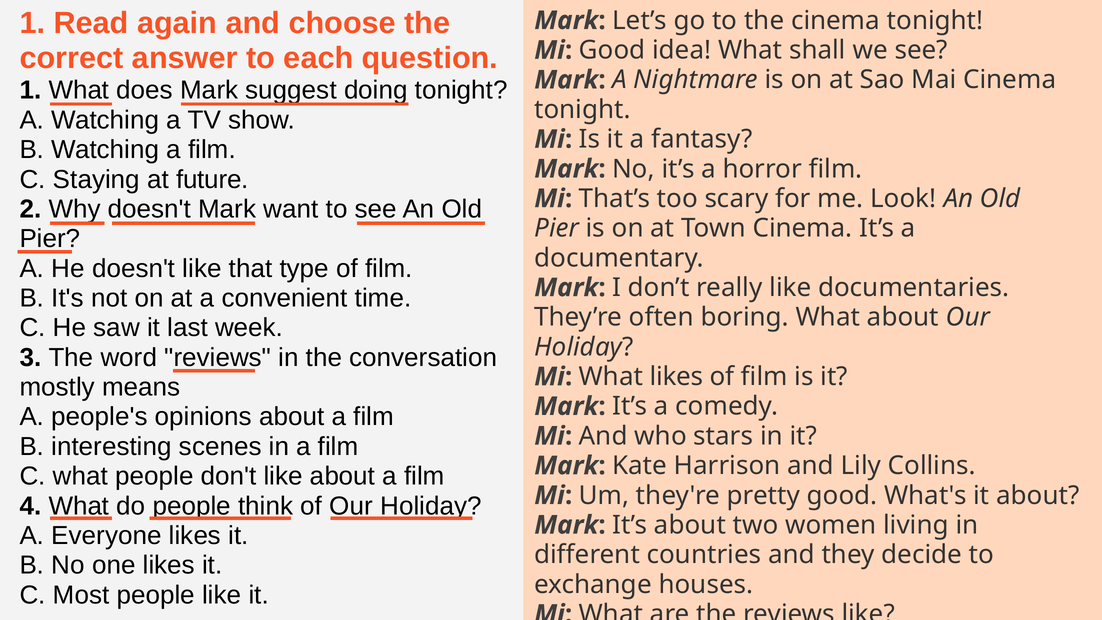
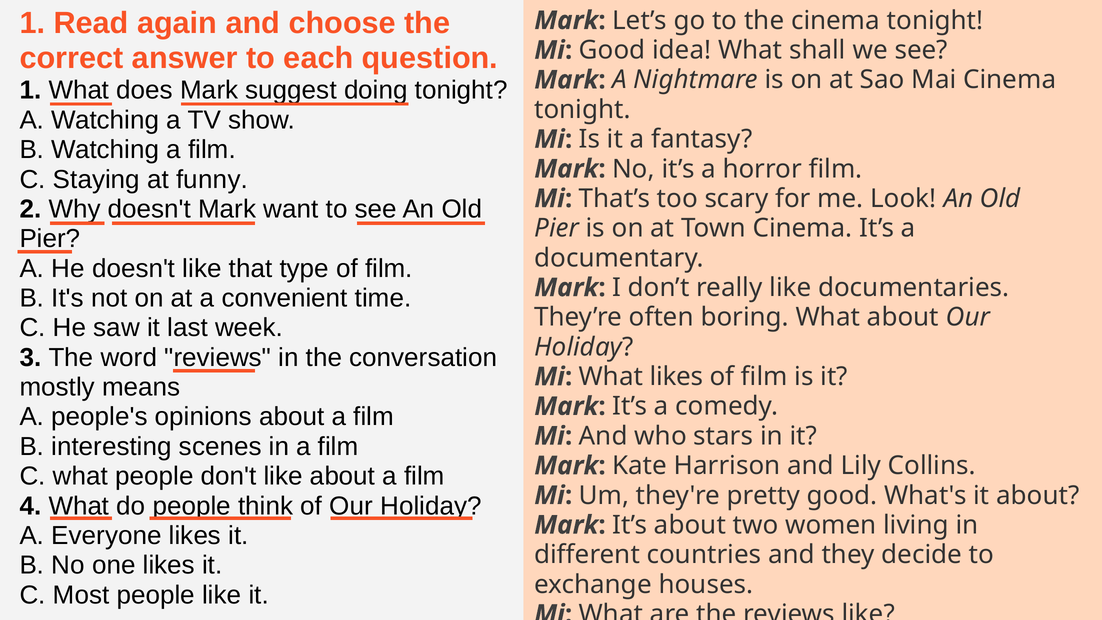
at future: future -> funny
